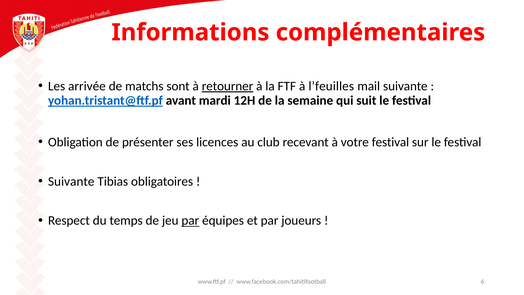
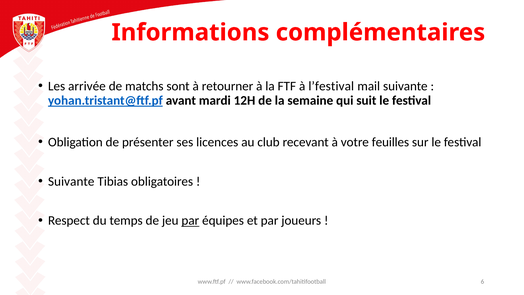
retourner underline: present -> none
l’feuilles: l’feuilles -> l’festival
votre festival: festival -> feuilles
